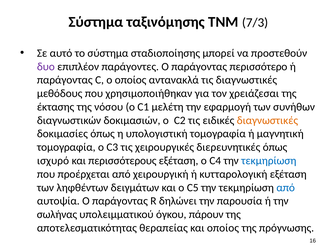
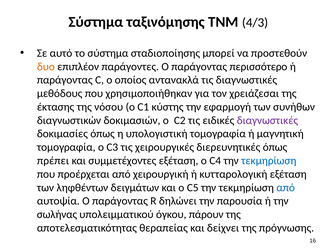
7/3: 7/3 -> 4/3
δυο colour: purple -> orange
μελέτη: μελέτη -> κύστης
διαγνωστικές at (267, 120) colour: orange -> purple
ισχυρό: ισχυρό -> πρέπει
περισσότερους: περισσότερους -> συμμετέχοντες
και οποίος: οποίος -> δείχνει
